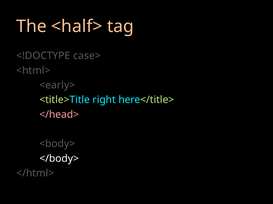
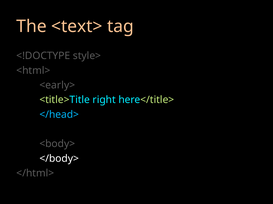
<half>: <half> -> <text>
case>: case> -> style>
</head> colour: pink -> light blue
